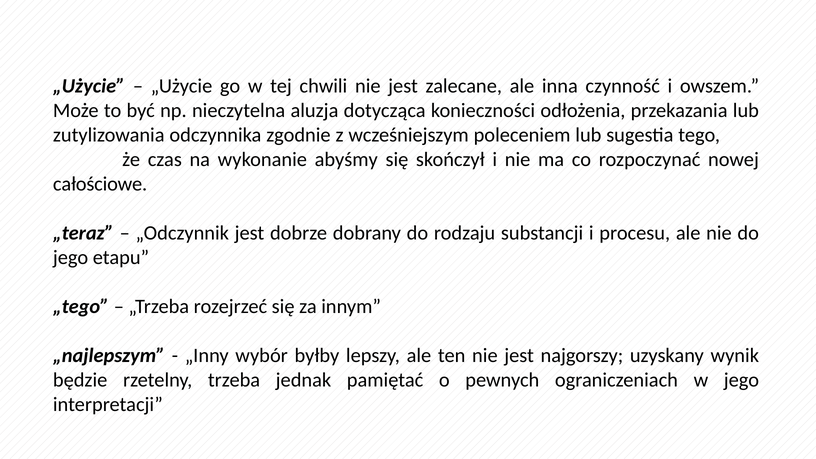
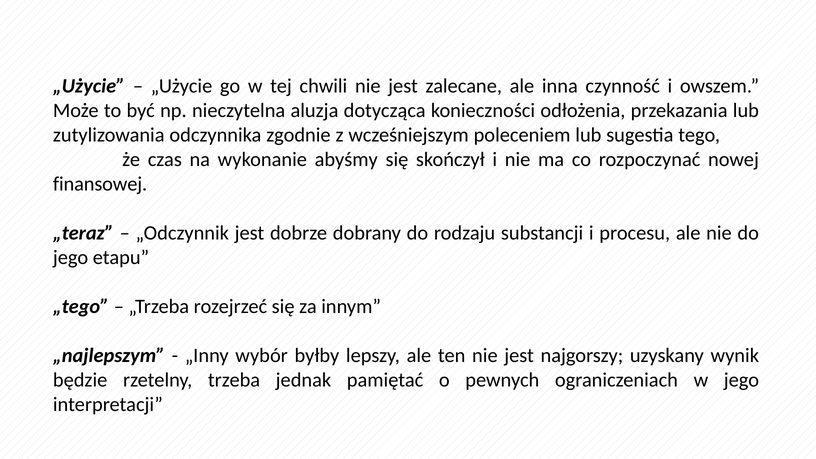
całościowe: całościowe -> finansowej
